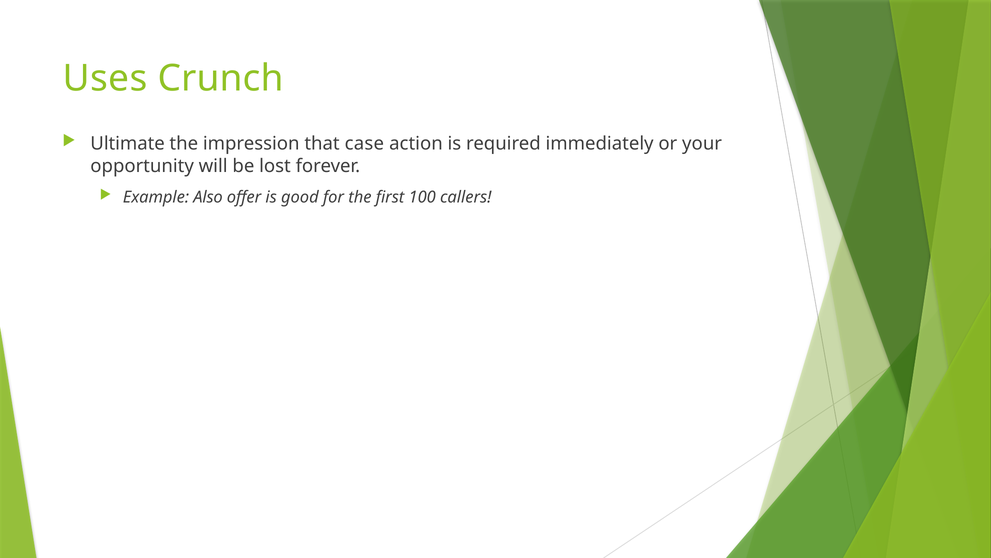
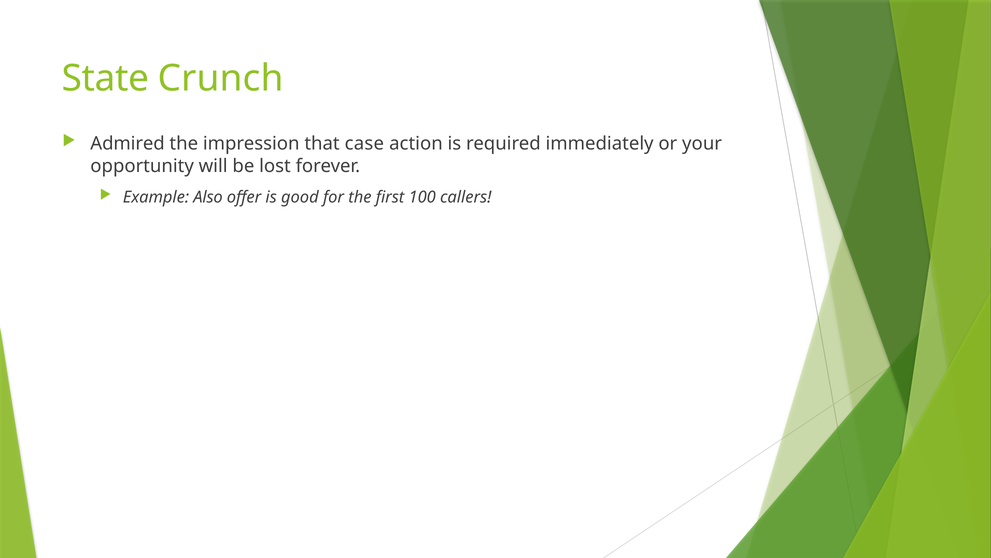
Uses: Uses -> State
Ultimate: Ultimate -> Admired
